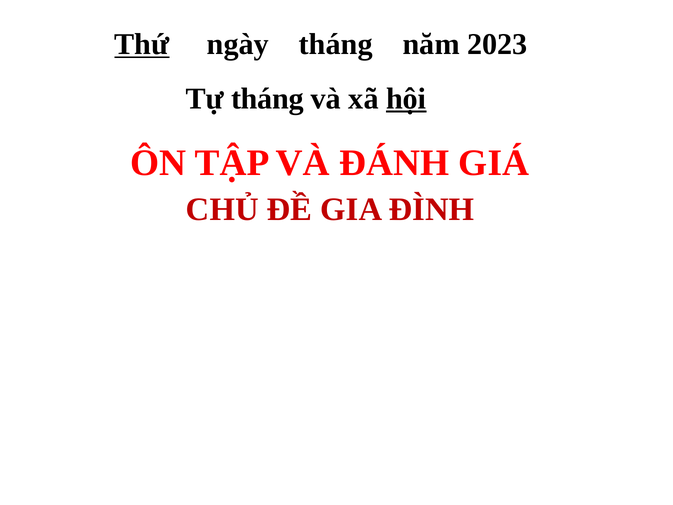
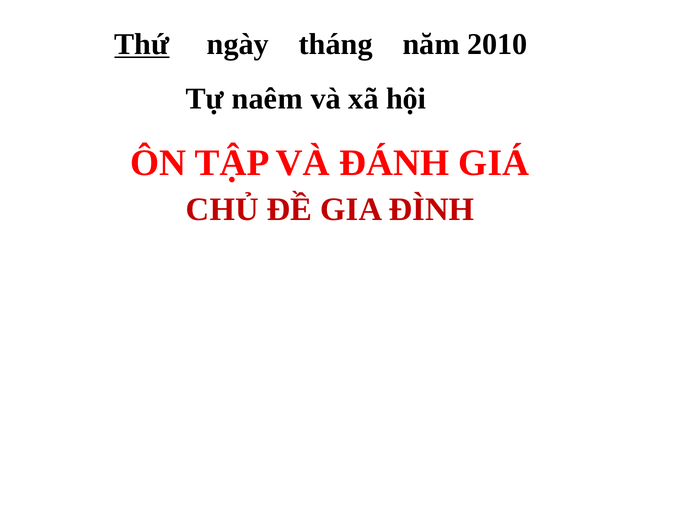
2023: 2023 -> 2010
Tự tháng: tháng -> naêm
hội underline: present -> none
